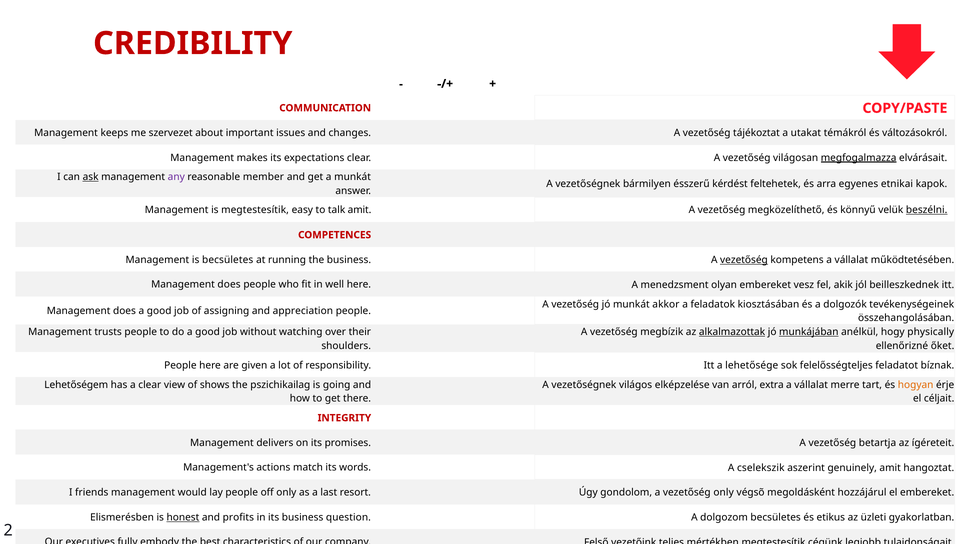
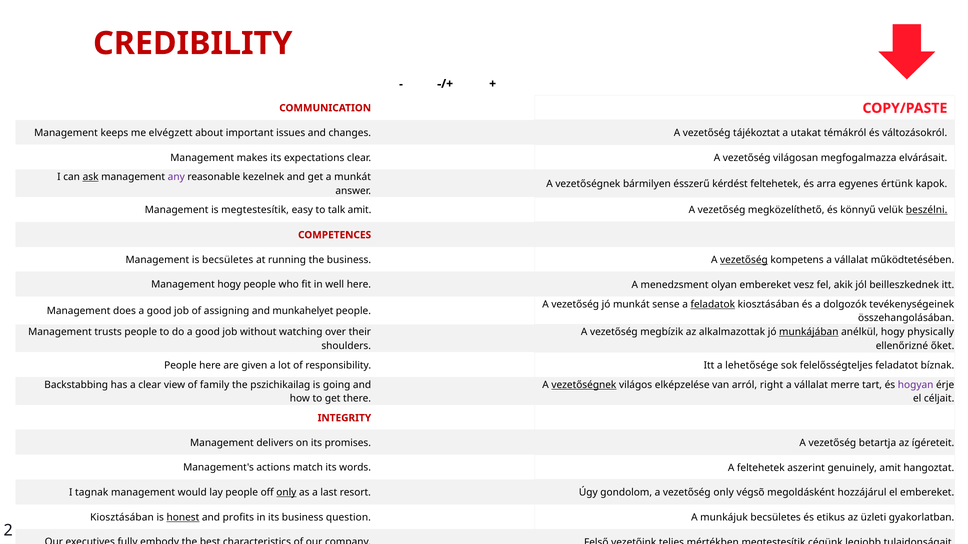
szervezet: szervezet -> elvégzett
megfogalmazza underline: present -> none
member: member -> kezelnek
etnikai: etnikai -> értünk
does at (229, 285): does -> hogy
akkor: akkor -> sense
feladatok underline: none -> present
appreciation: appreciation -> munkahelyet
alkalmazottak underline: present -> none
Lehetőségem: Lehetőségem -> Backstabbing
shows: shows -> family
vezetőségnek at (584, 385) underline: none -> present
extra: extra -> right
hogyan colour: orange -> purple
A cselekszik: cselekszik -> feltehetek
friends: friends -> tagnak
only at (286, 493) underline: none -> present
Elismerésben at (122, 518): Elismerésben -> Kiosztásában
dolgozom: dolgozom -> munkájuk
